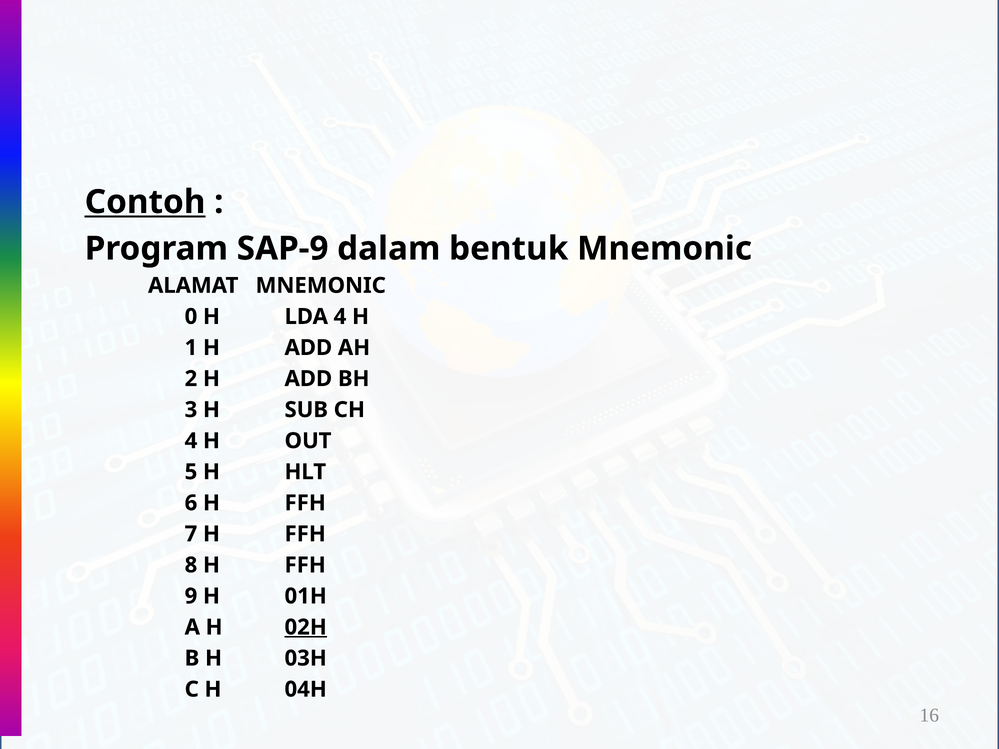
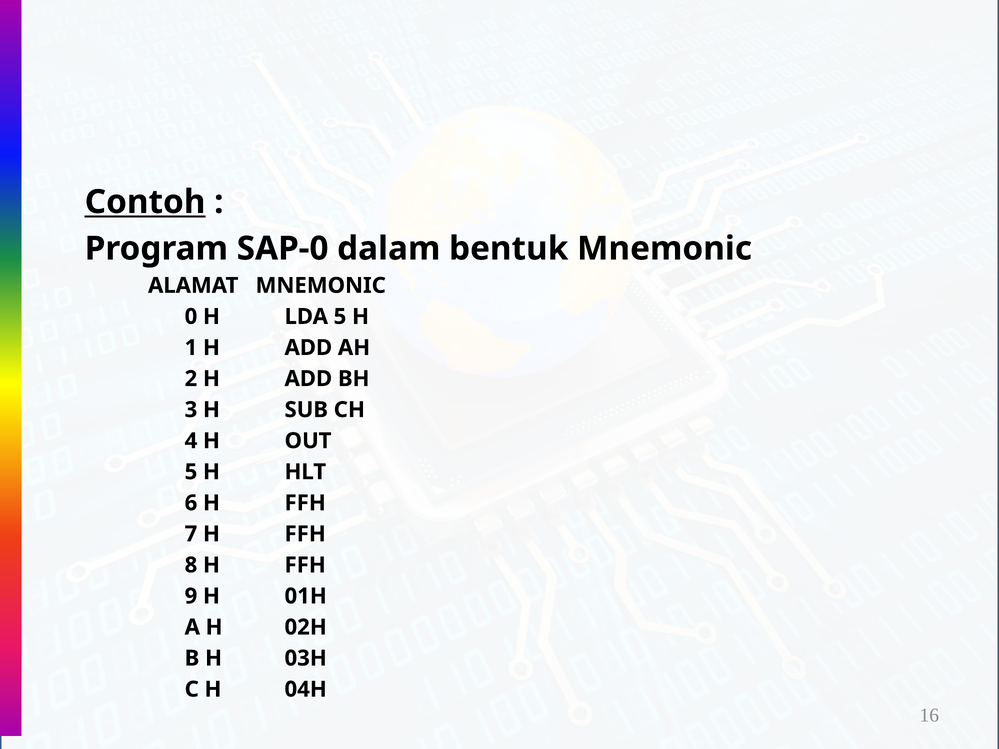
SAP-9: SAP-9 -> SAP-0
LDA 4: 4 -> 5
02H underline: present -> none
